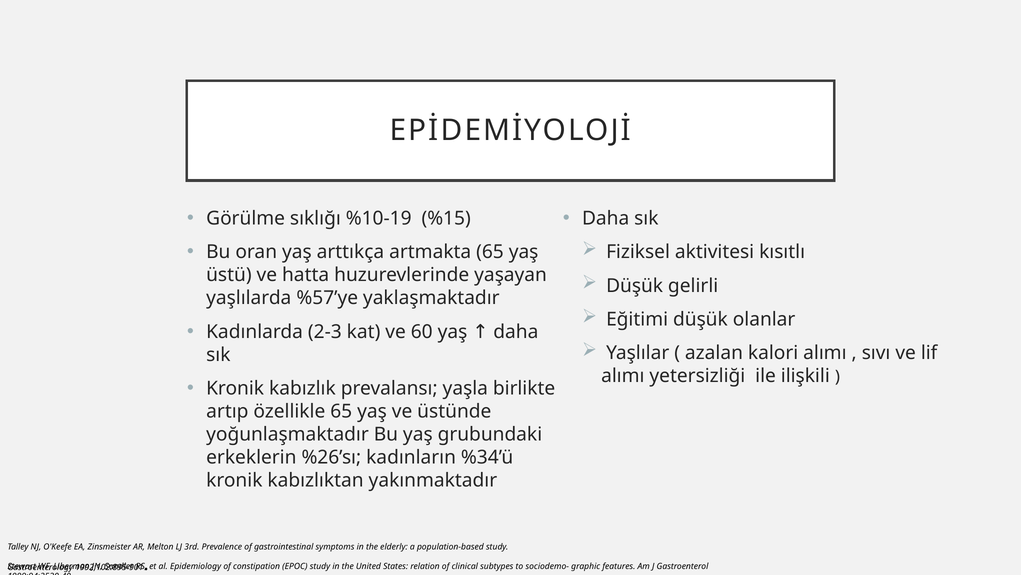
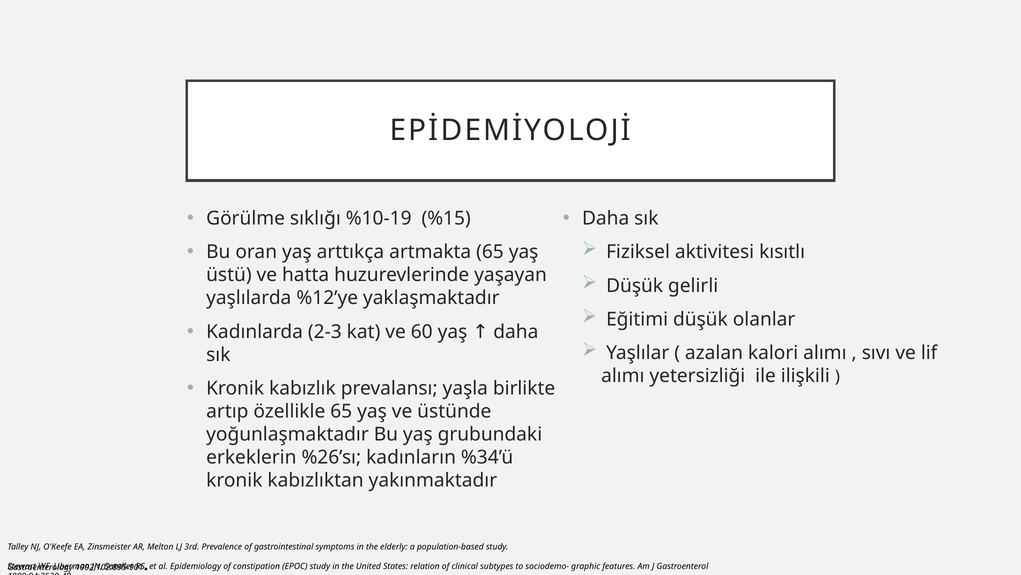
%57’ye: %57’ye -> %12’ye
